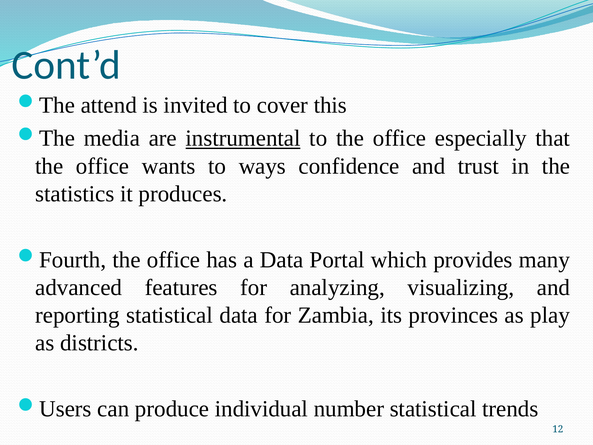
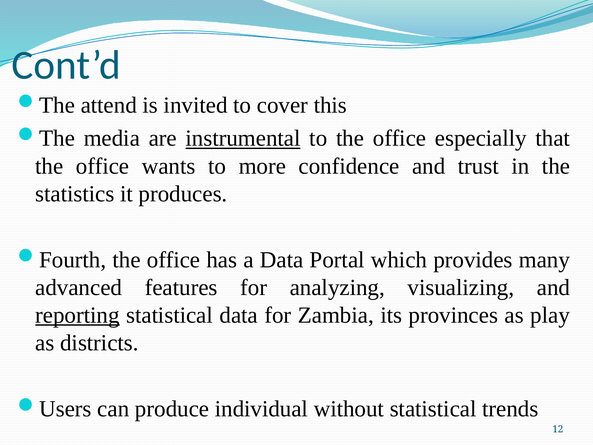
ways: ways -> more
reporting underline: none -> present
number: number -> without
